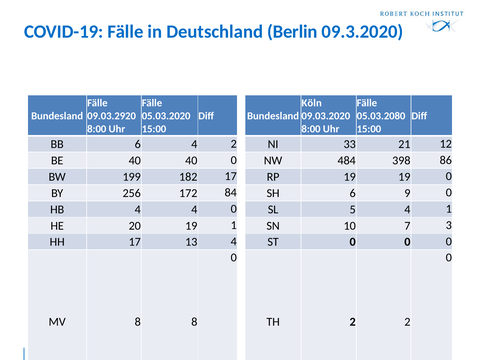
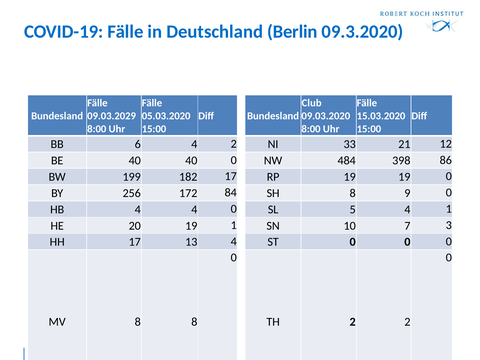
Köln: Köln -> Club
09.03.2920: 09.03.2920 -> 09.03.2029
05.03.2080: 05.03.2080 -> 15.03.2020
SH 6: 6 -> 8
